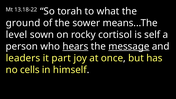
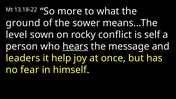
torah: torah -> more
cortisol: cortisol -> conflict
message underline: present -> none
part: part -> help
cells: cells -> fear
